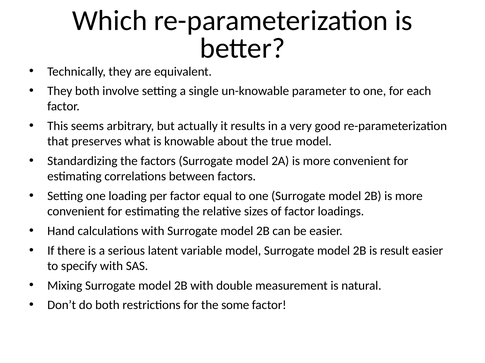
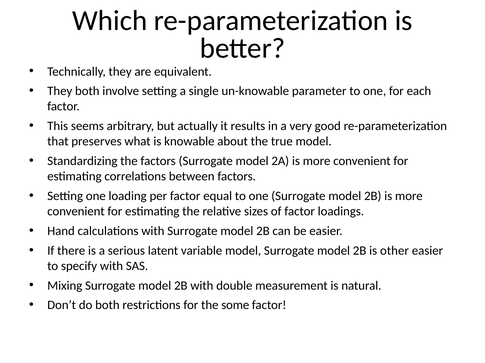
result: result -> other
